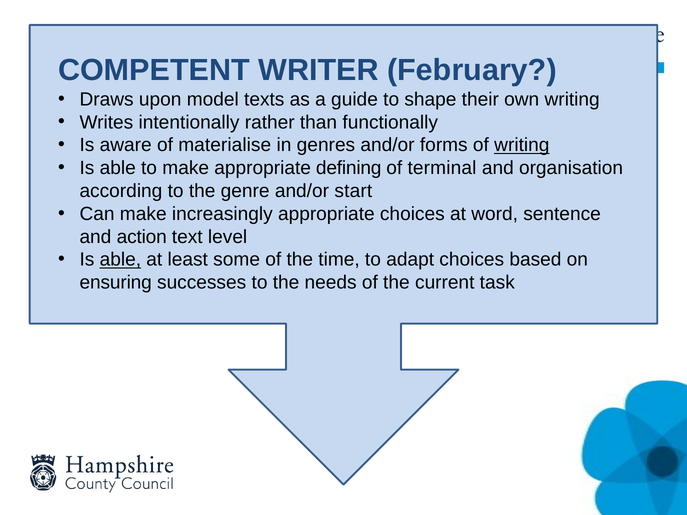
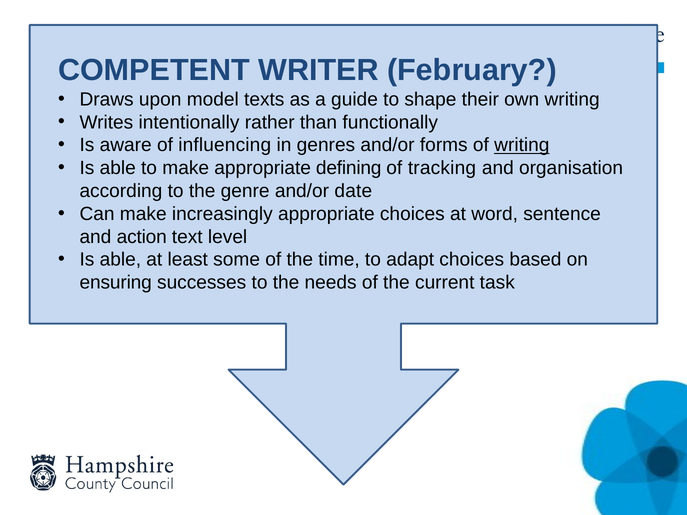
materialise: materialise -> influencing
terminal: terminal -> tracking
start: start -> date
able at (120, 260) underline: present -> none
